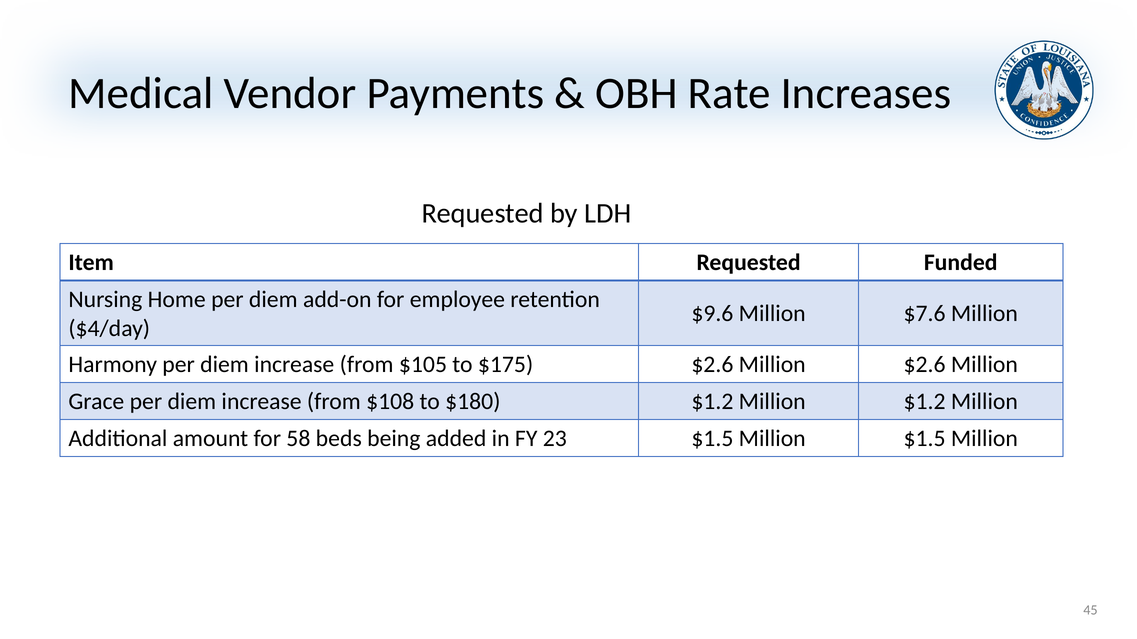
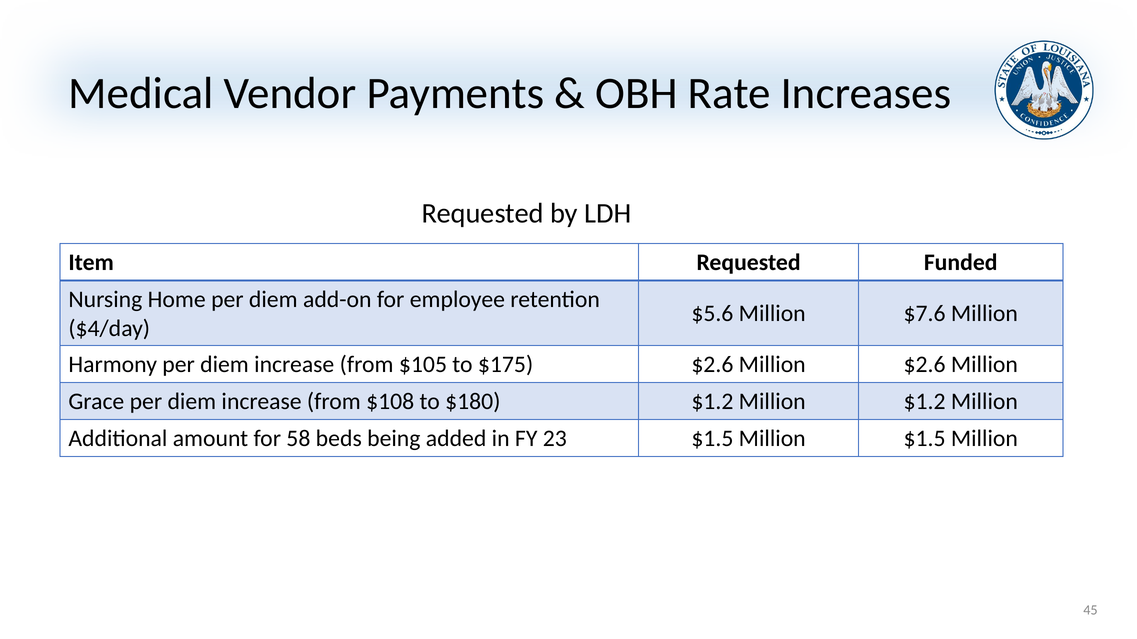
$9.6: $9.6 -> $5.6
